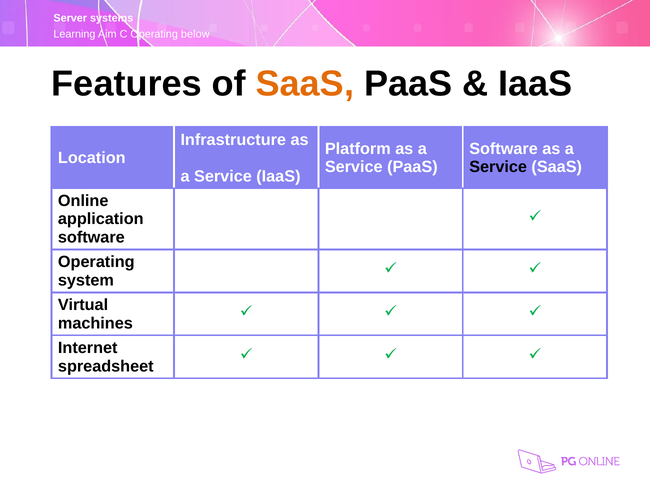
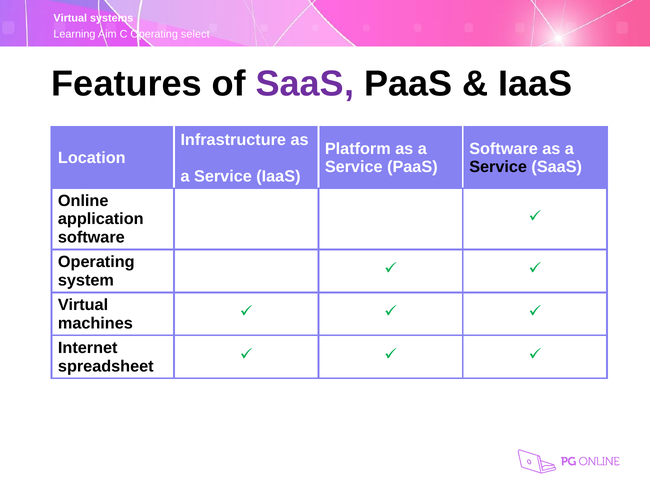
Server at (70, 18): Server -> Virtual
below: below -> select
SaaS at (305, 84) colour: orange -> purple
